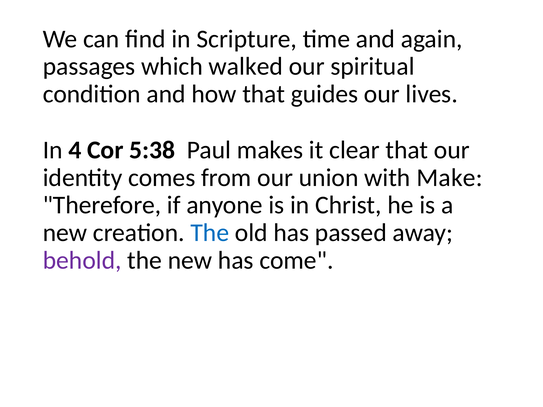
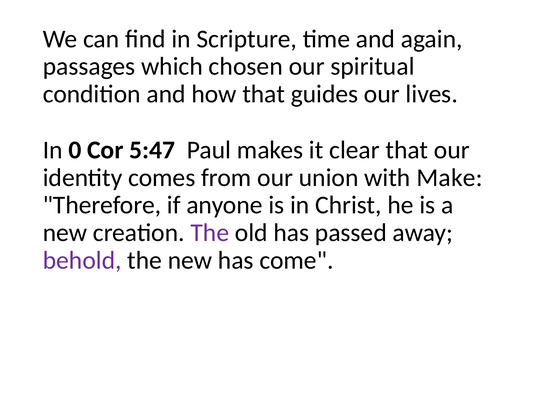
walked: walked -> chosen
4: 4 -> 0
5:38: 5:38 -> 5:47
The at (210, 233) colour: blue -> purple
